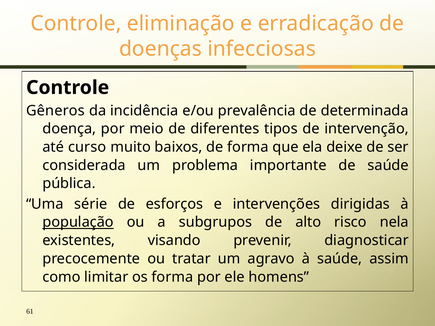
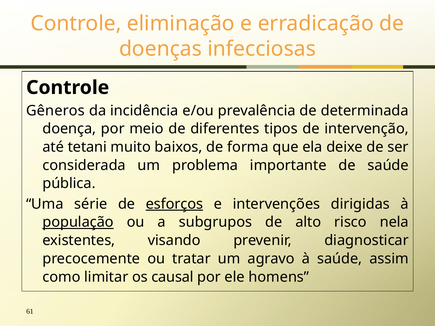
curso: curso -> tetani
esforços underline: none -> present
os forma: forma -> causal
